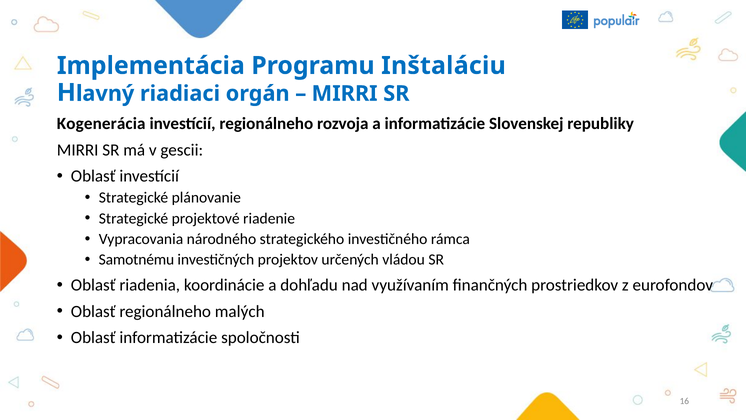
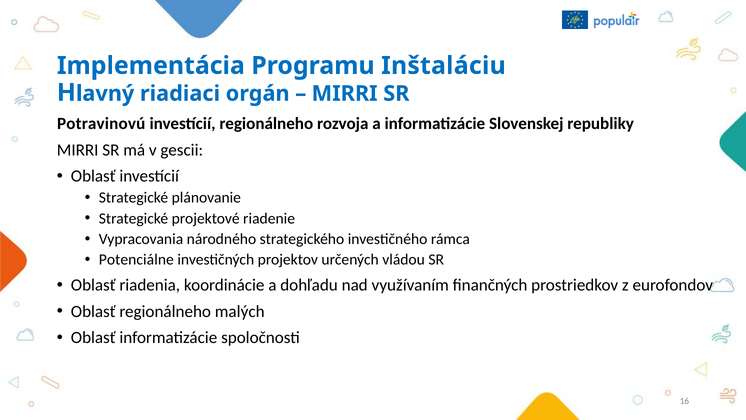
Kogenerácia: Kogenerácia -> Potravinovú
Samotnému: Samotnému -> Potenciálne
